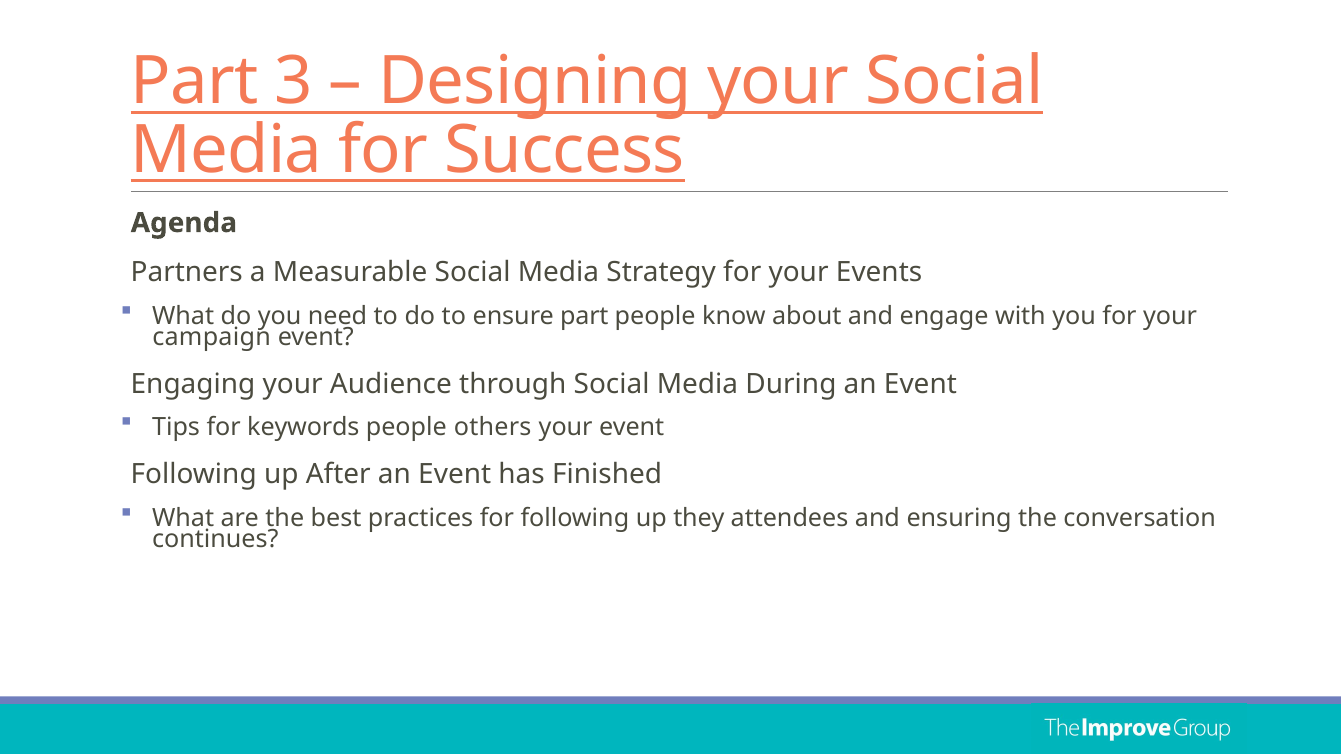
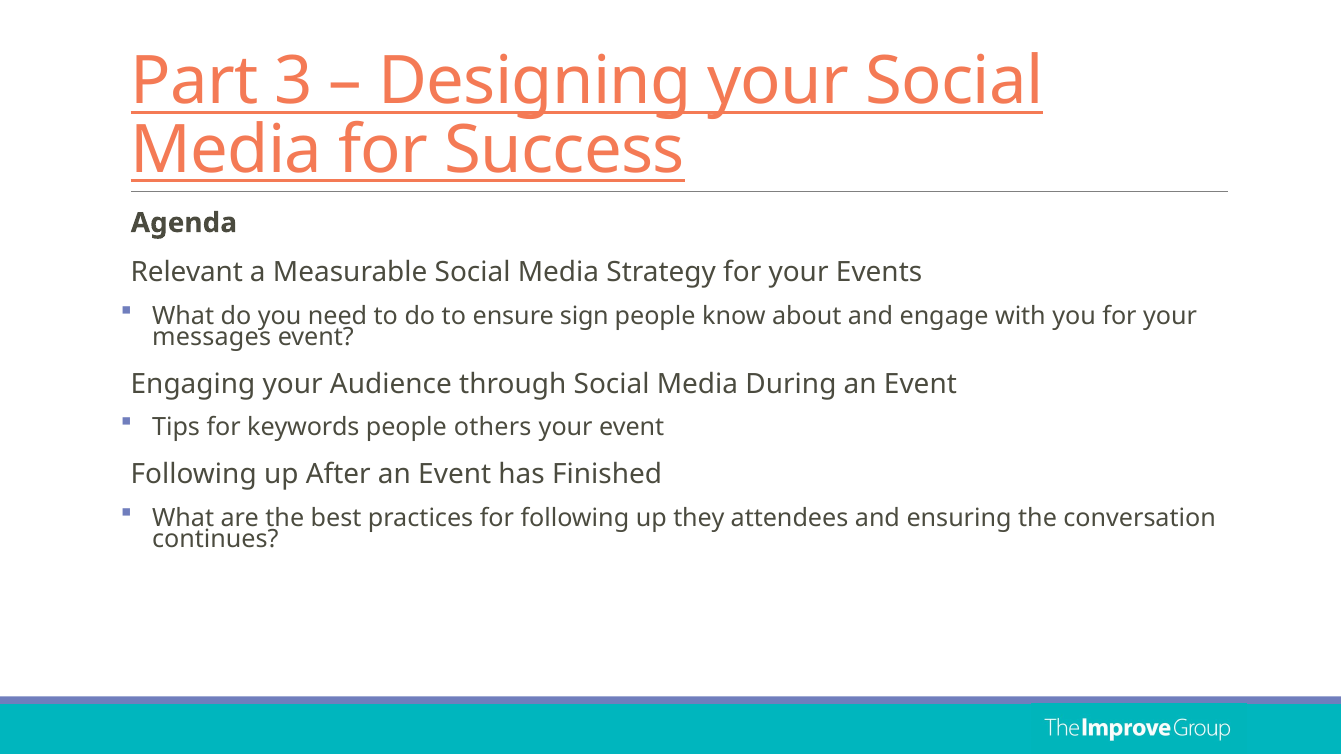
Partners: Partners -> Relevant
ensure part: part -> sign
campaign: campaign -> messages
